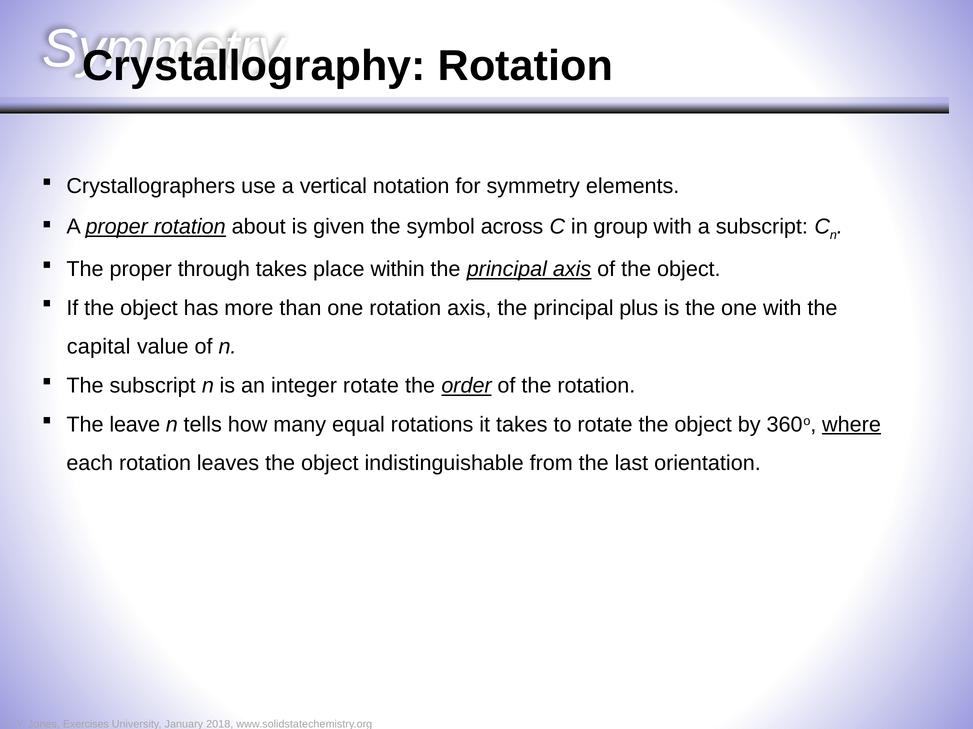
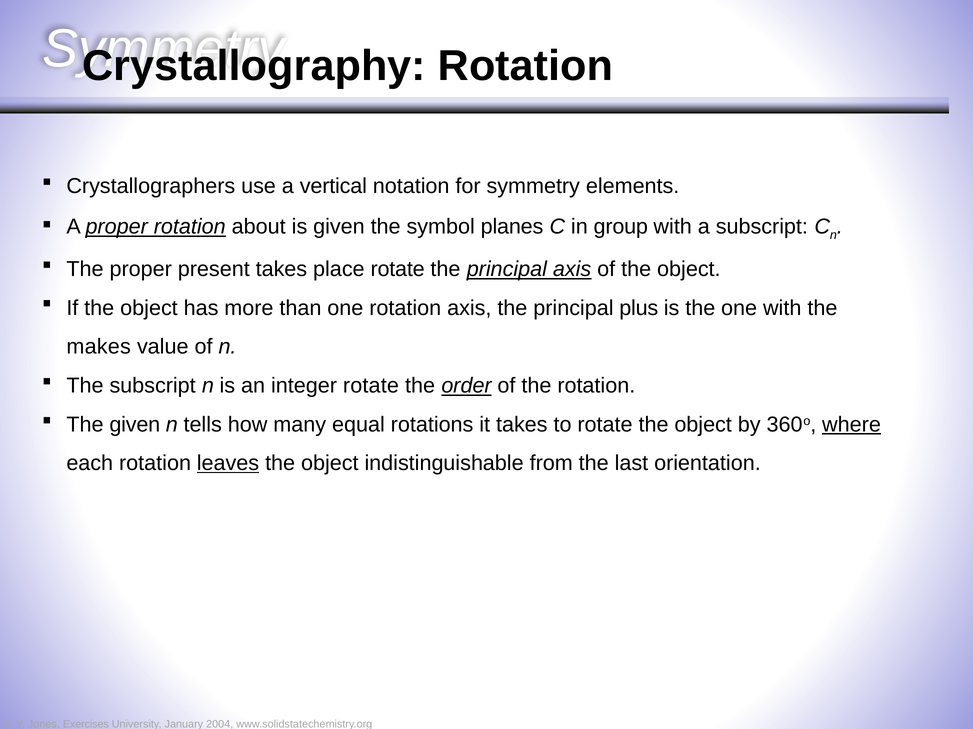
across: across -> planes
through: through -> present
place within: within -> rotate
capital: capital -> makes
The leave: leave -> given
leaves underline: none -> present
2018: 2018 -> 2004
